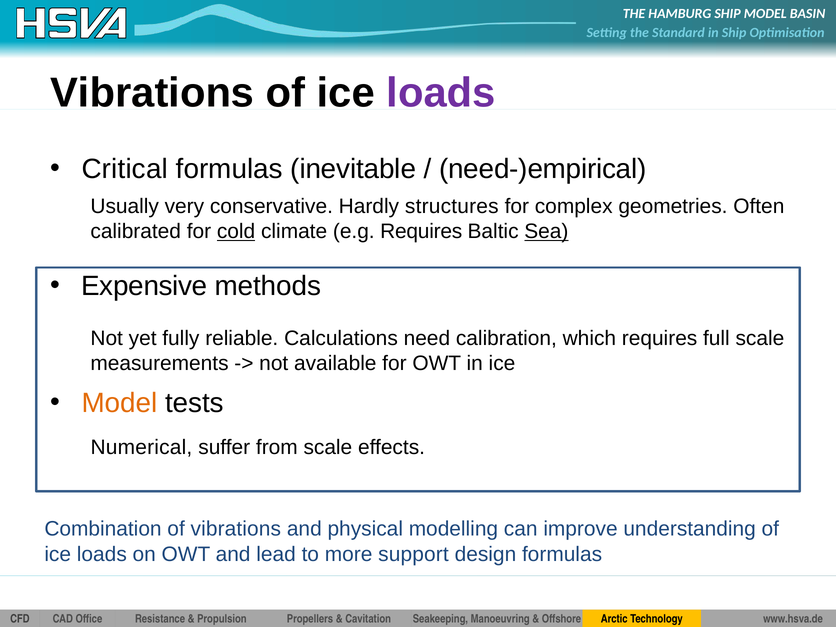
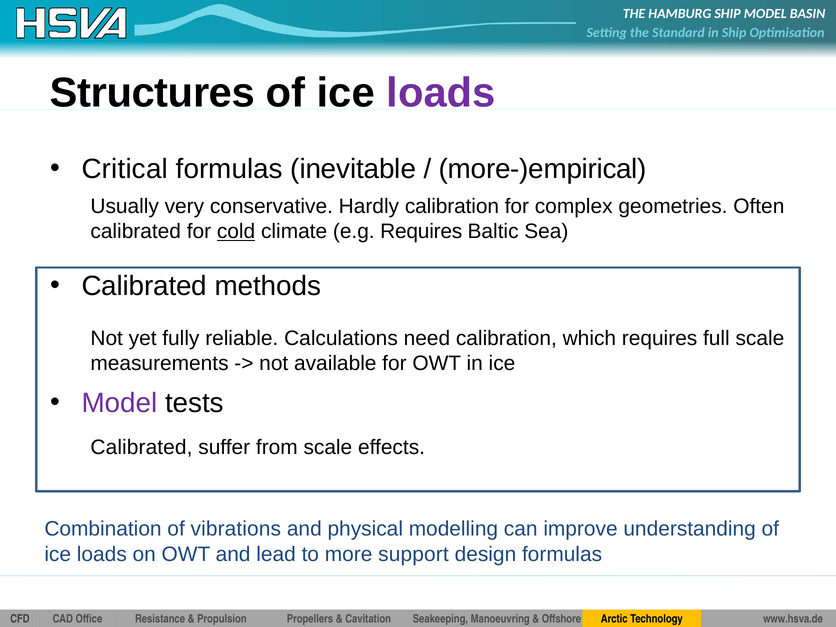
Vibrations at (152, 93): Vibrations -> Structures
need-)empirical: need-)empirical -> more-)empirical
Hardly structures: structures -> calibration
Sea underline: present -> none
Expensive at (144, 286): Expensive -> Calibrated
Model at (119, 403) colour: orange -> purple
Numerical at (141, 447): Numerical -> Calibrated
